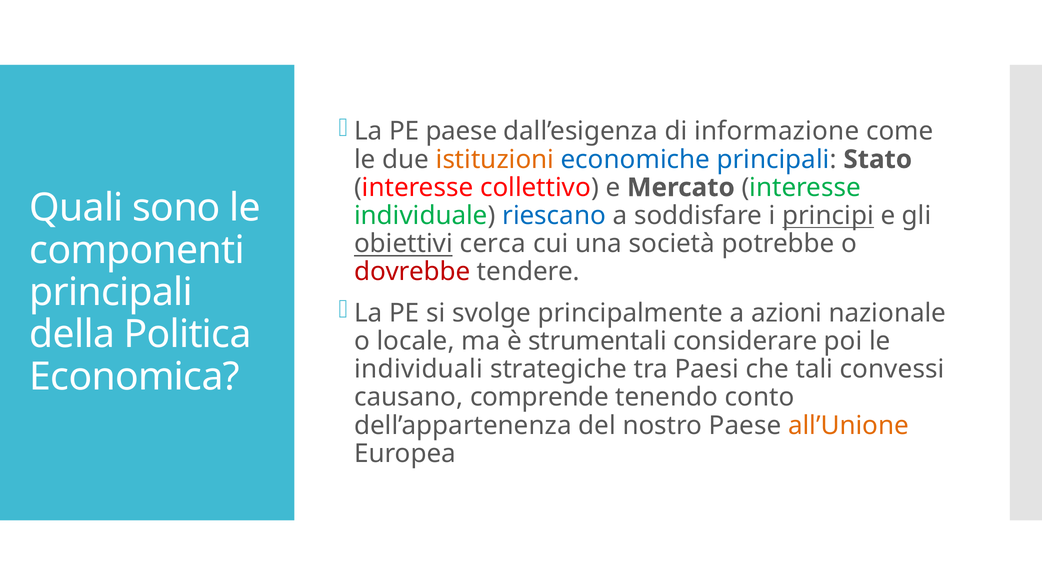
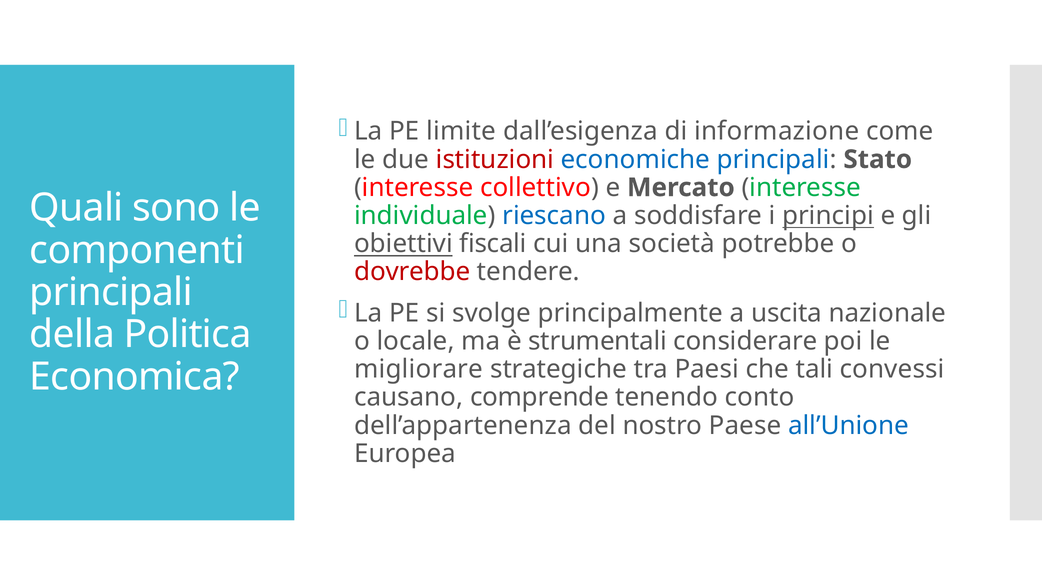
PE paese: paese -> limite
istituzioni colour: orange -> red
cerca: cerca -> fiscali
azioni: azioni -> uscita
individuali: individuali -> migliorare
all’Unione colour: orange -> blue
